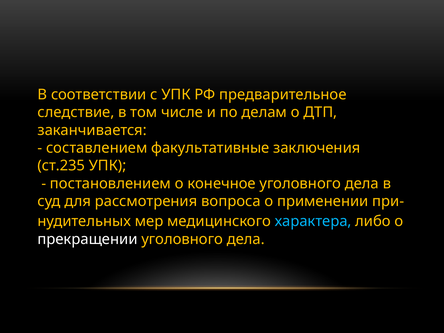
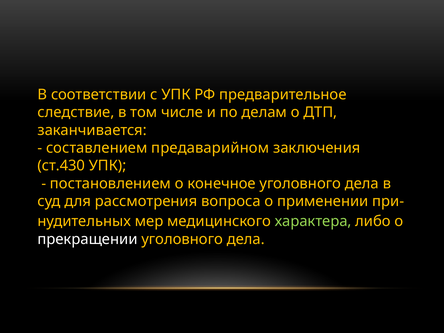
факультативные: факультативные -> предаварийном
ст.235: ст.235 -> ст.430
характера colour: light blue -> light green
